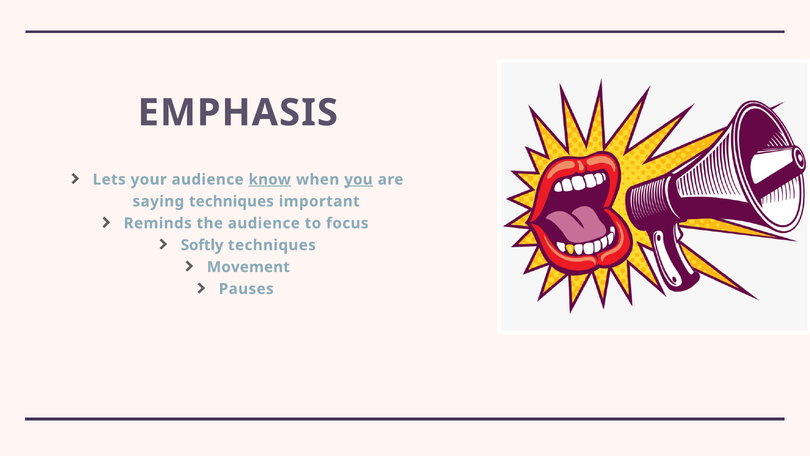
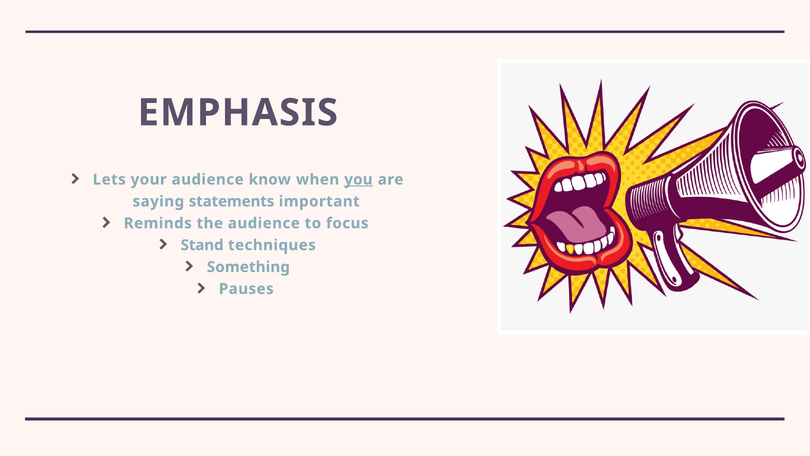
know underline: present -> none
saying techniques: techniques -> statements
Softly: Softly -> Stand
Movement: Movement -> Something
